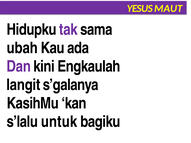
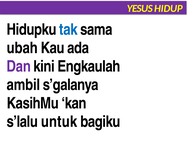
MAUT: MAUT -> HIDUP
tak colour: purple -> blue
langit: langit -> ambil
